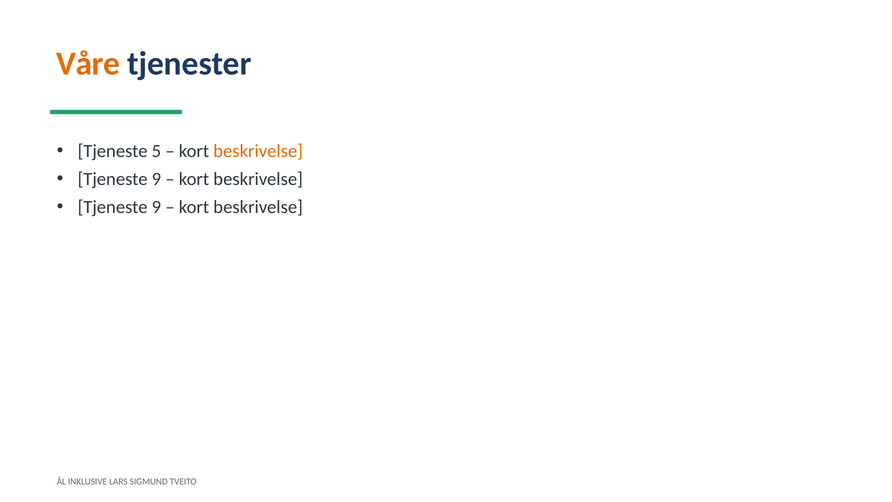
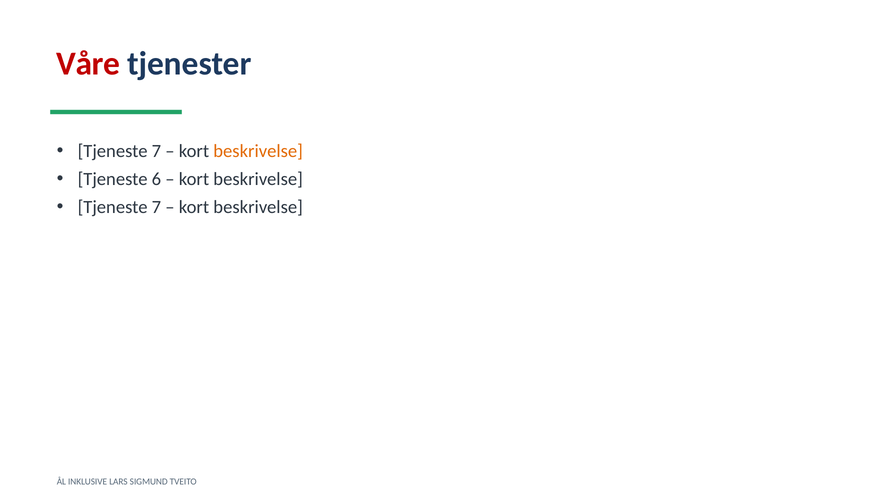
Våre colour: orange -> red
5 at (156, 151): 5 -> 7
9 at (156, 179): 9 -> 6
9 at (156, 207): 9 -> 7
